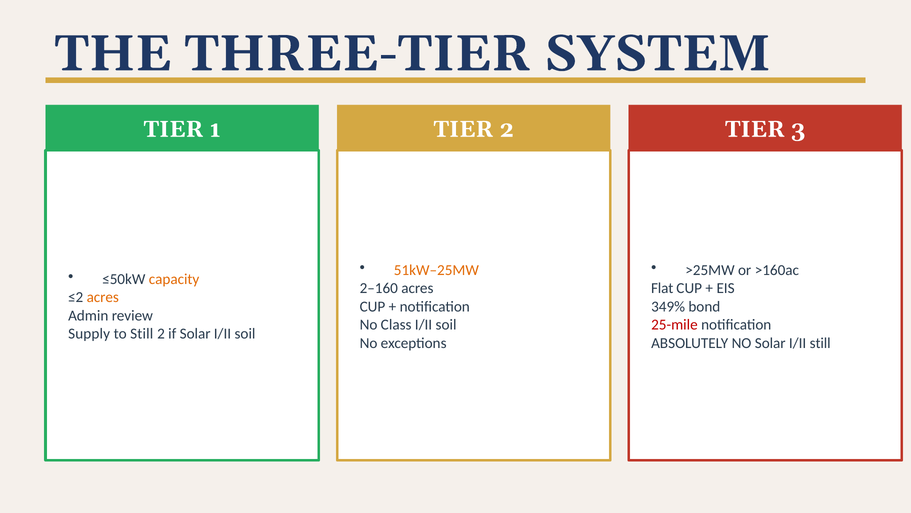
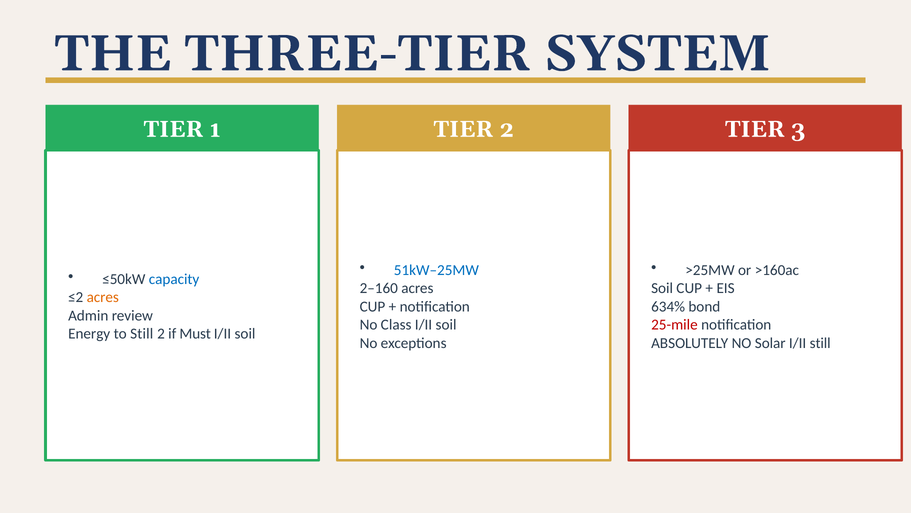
51kW–25MW colour: orange -> blue
capacity colour: orange -> blue
Flat at (662, 288): Flat -> Soil
349%: 349% -> 634%
Supply: Supply -> Energy
if Solar: Solar -> Must
